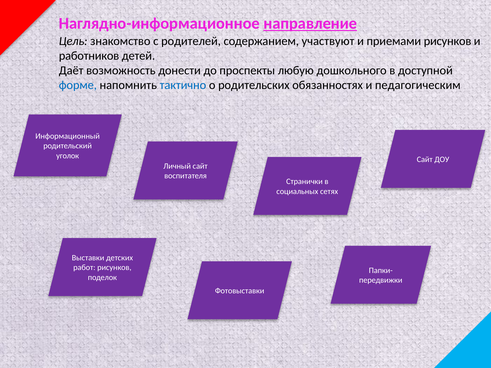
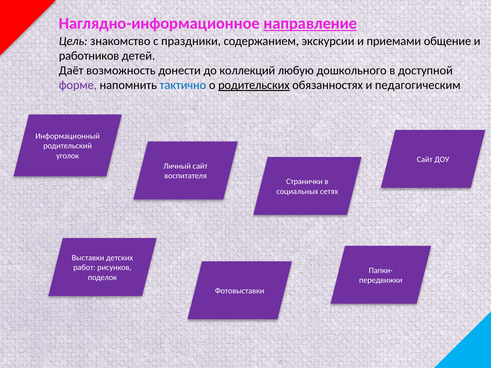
родителей: родителей -> праздники
участвуют: участвуют -> экскурсии
приемами рисунков: рисунков -> общение
проспекты: проспекты -> коллекций
форме colour: blue -> purple
родительских underline: none -> present
